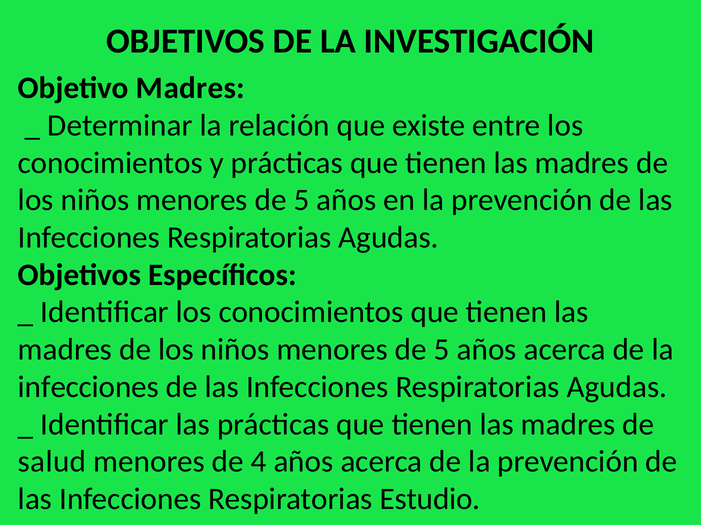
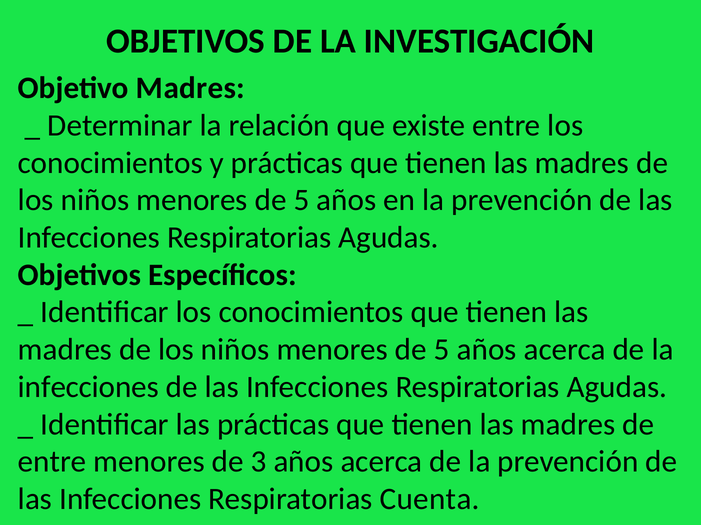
salud at (52, 462): salud -> entre
4: 4 -> 3
Estudio: Estudio -> Cuenta
